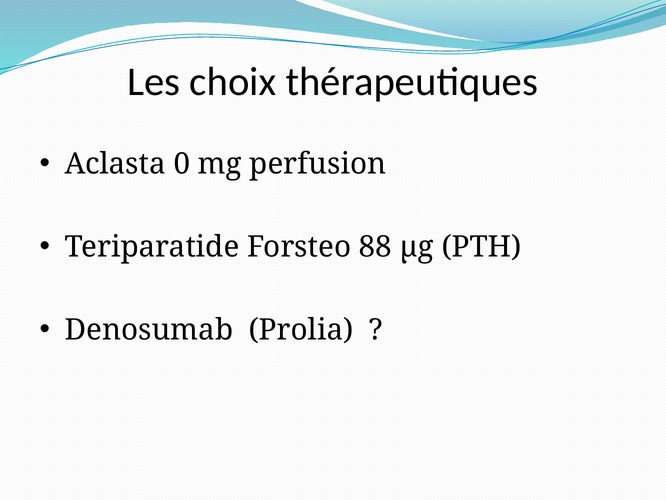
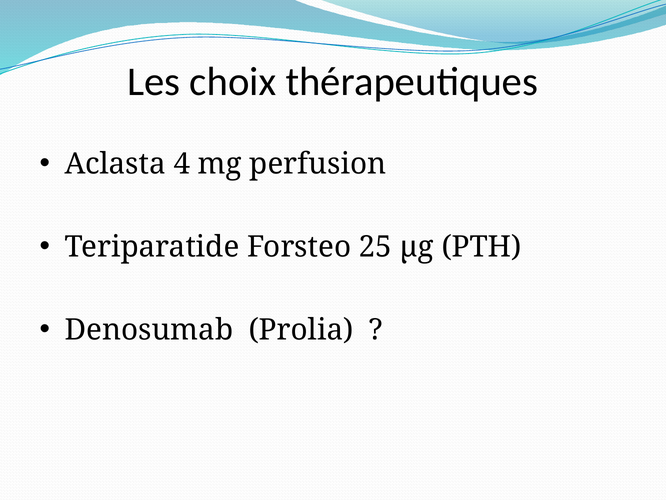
0: 0 -> 4
88: 88 -> 25
